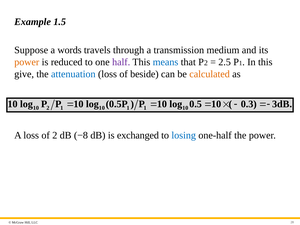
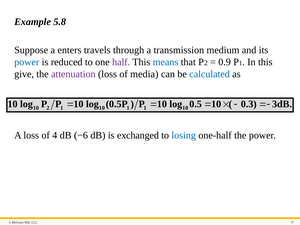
1.5: 1.5 -> 5.8
words: words -> enters
power at (27, 62) colour: orange -> blue
2.5: 2.5 -> 0.9
attenuation colour: blue -> purple
beside: beside -> media
calculated colour: orange -> blue
of 2: 2 -> 4
−8: −8 -> −6
